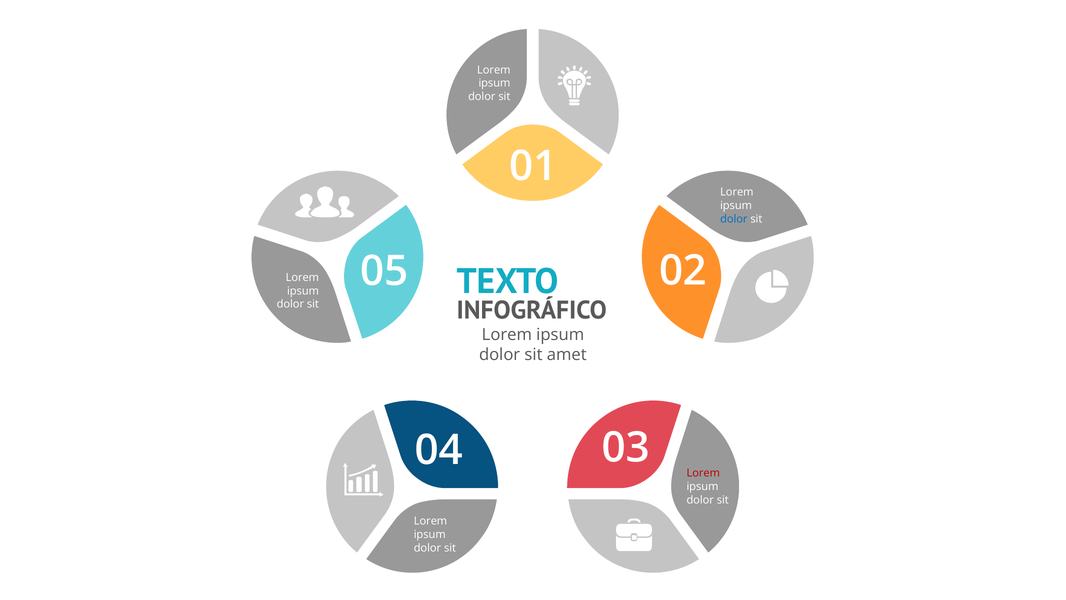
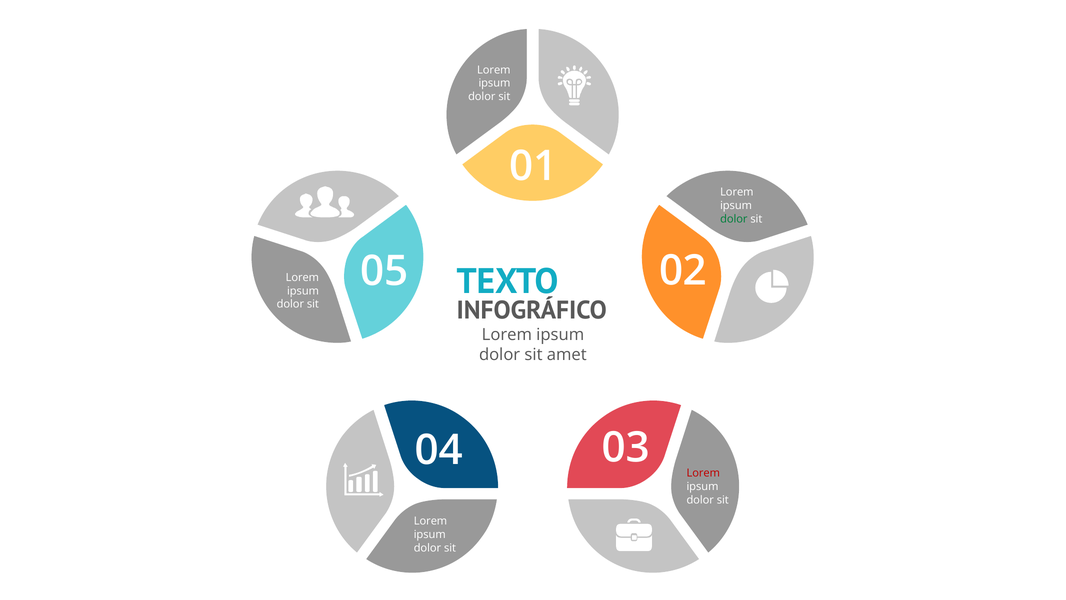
dolor at (734, 219) colour: blue -> green
